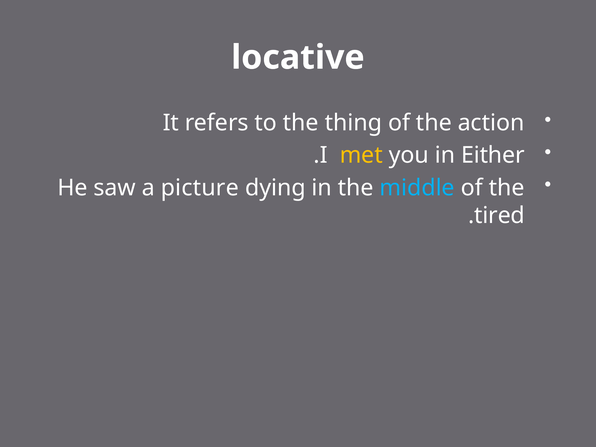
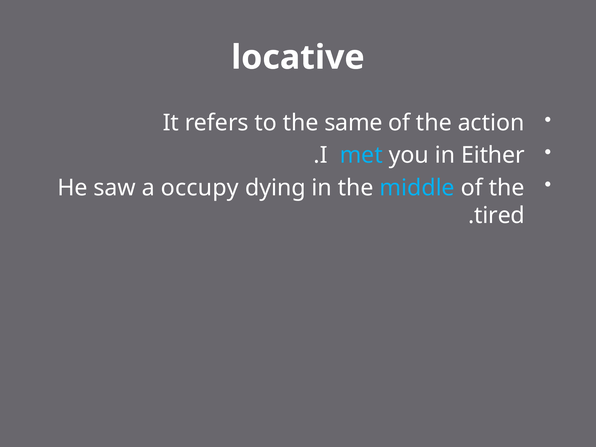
thing: thing -> same
met colour: yellow -> light blue
picture: picture -> occupy
